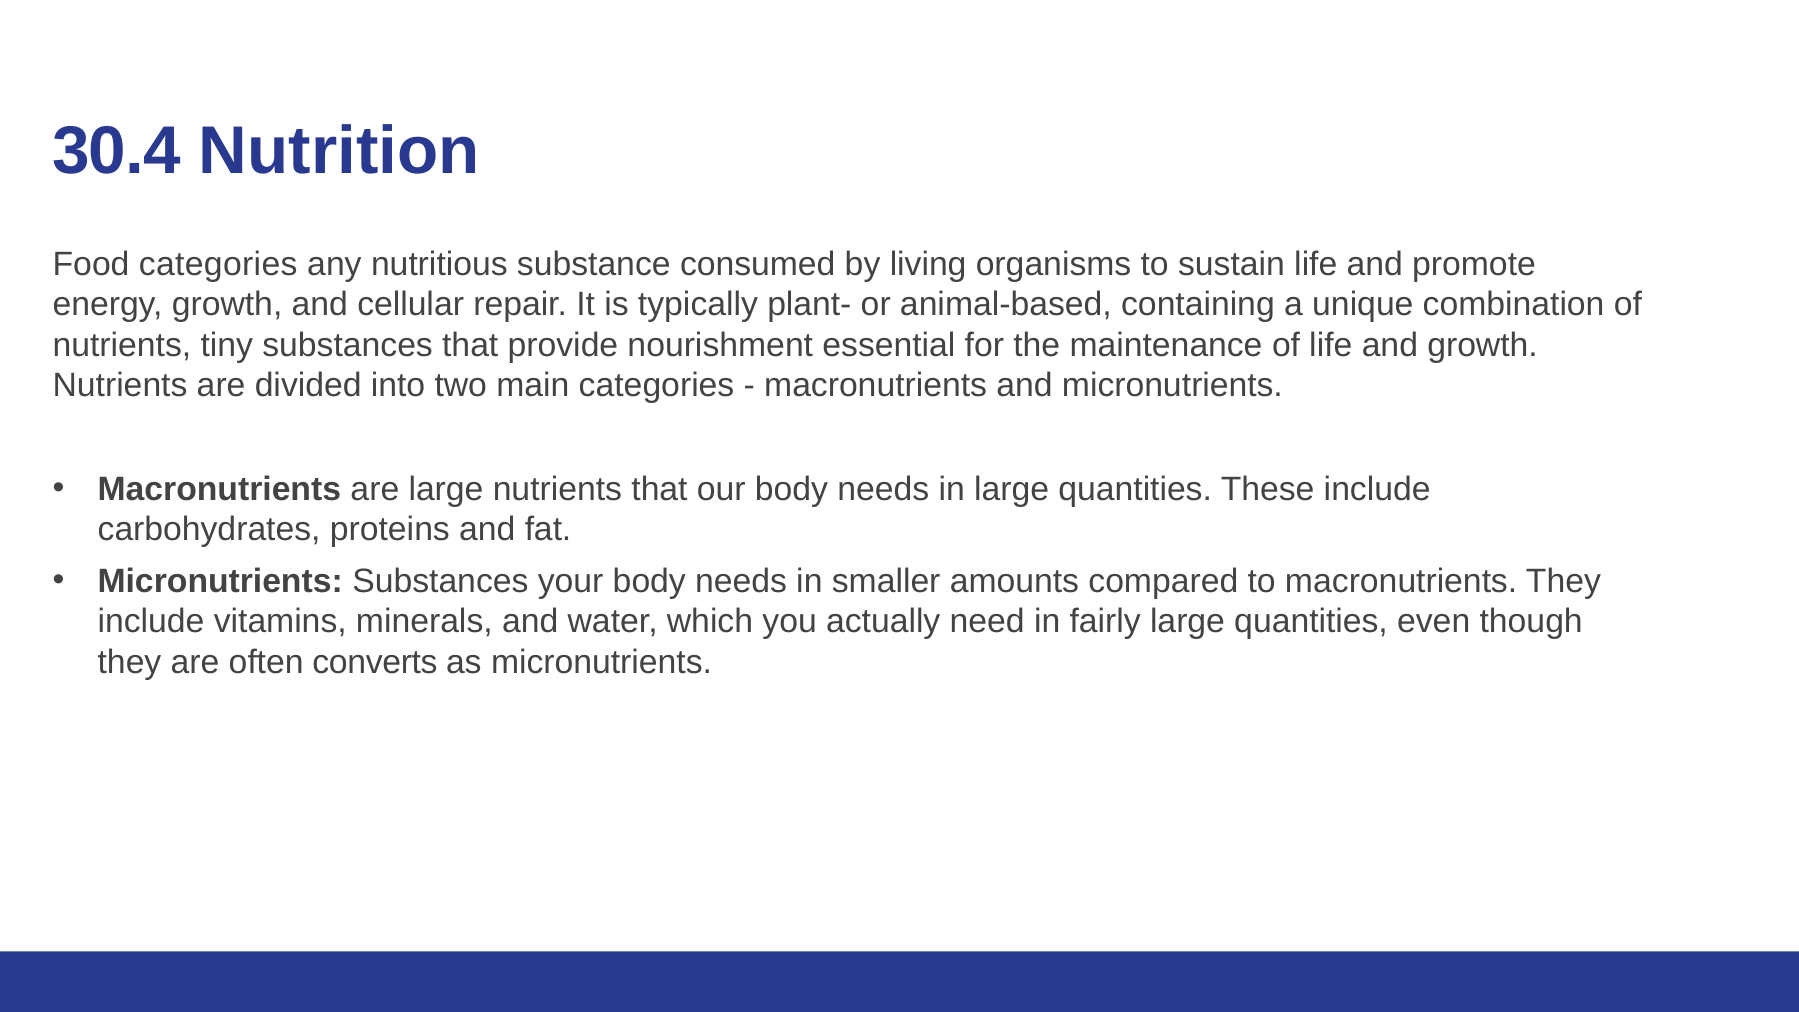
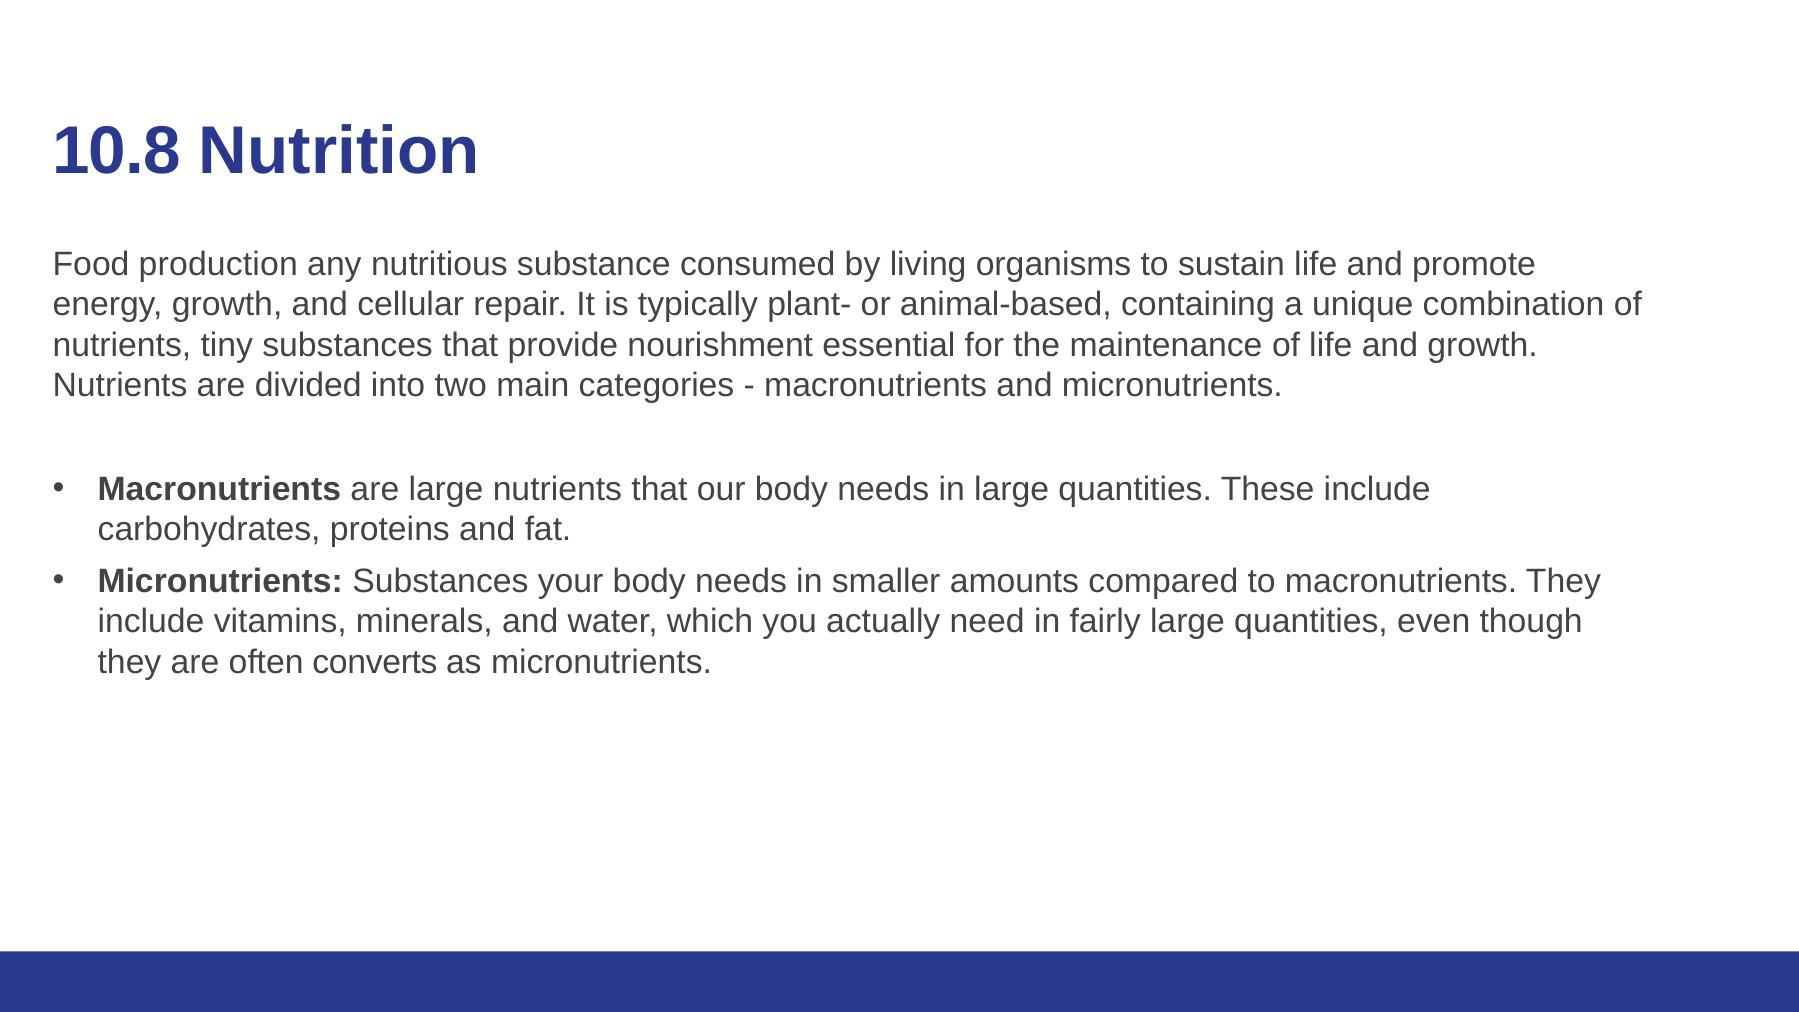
30.4: 30.4 -> 10.8
Food categories: categories -> production
